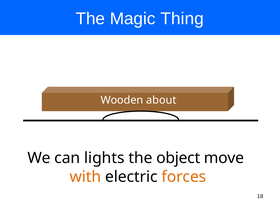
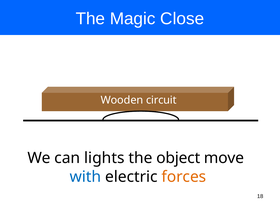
Thing: Thing -> Close
about: about -> circuit
with colour: orange -> blue
